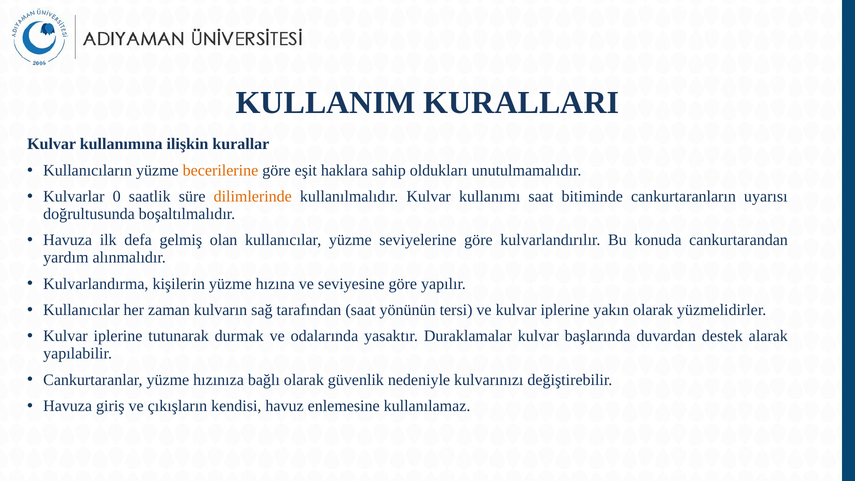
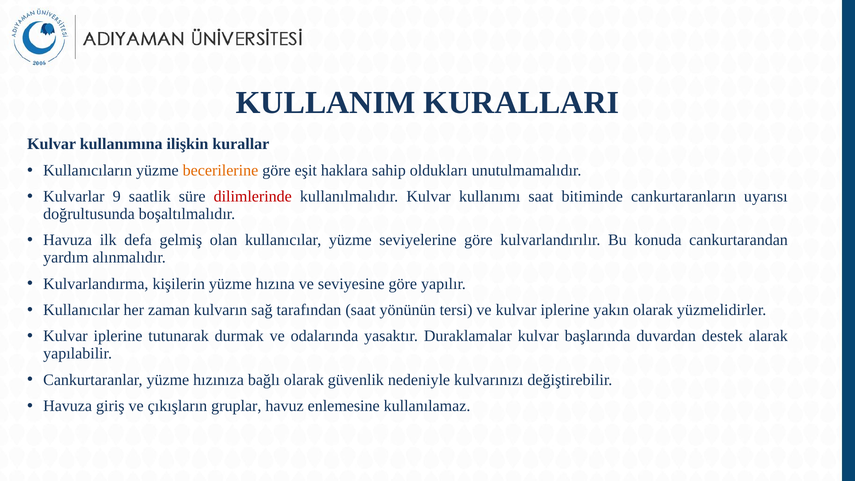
0: 0 -> 9
dilimlerinde colour: orange -> red
kendisi: kendisi -> gruplar
